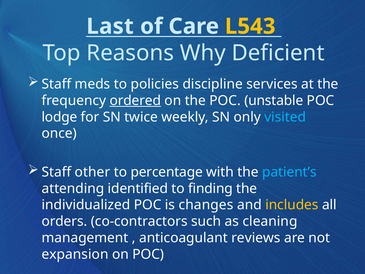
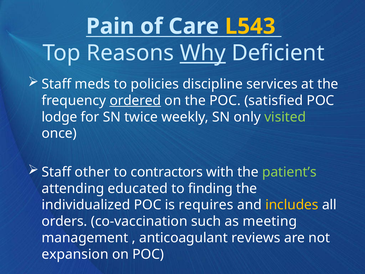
Last: Last -> Pain
Why underline: none -> present
unstable: unstable -> satisfied
visited colour: light blue -> light green
percentage: percentage -> contractors
patient’s colour: light blue -> light green
identified: identified -> educated
changes: changes -> requires
co-contractors: co-contractors -> co-vaccination
cleaning: cleaning -> meeting
